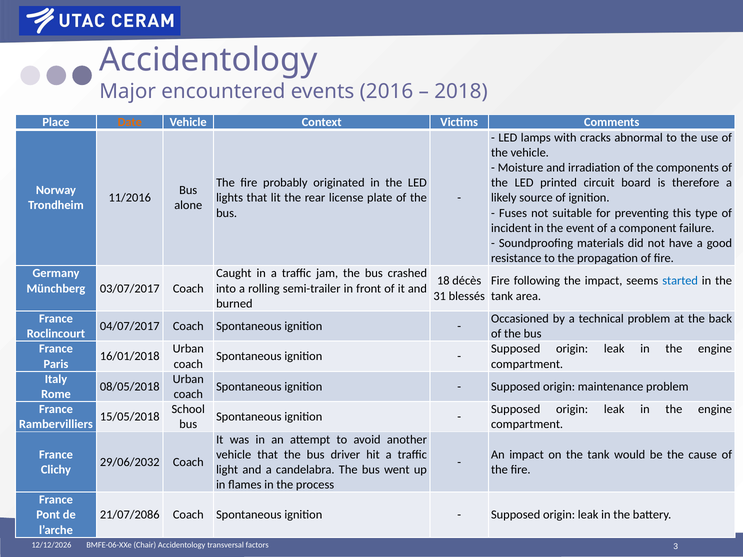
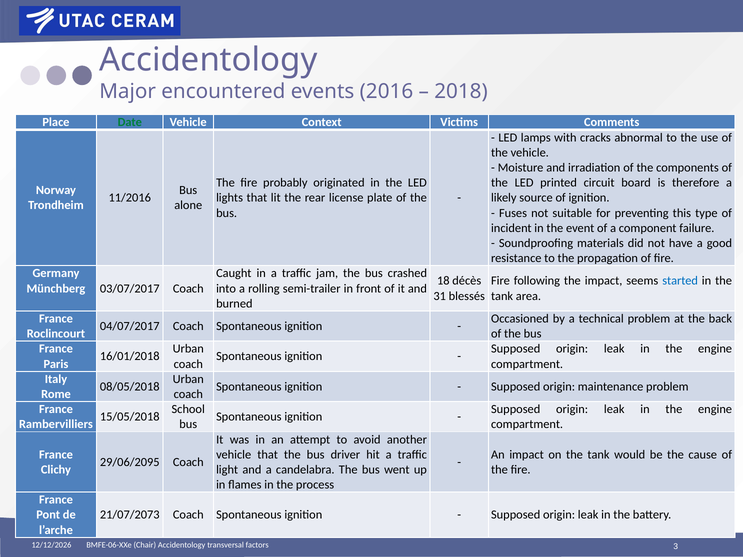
Date colour: orange -> green
29/06/2032: 29/06/2032 -> 29/06/2095
21/07/2086: 21/07/2086 -> 21/07/2073
